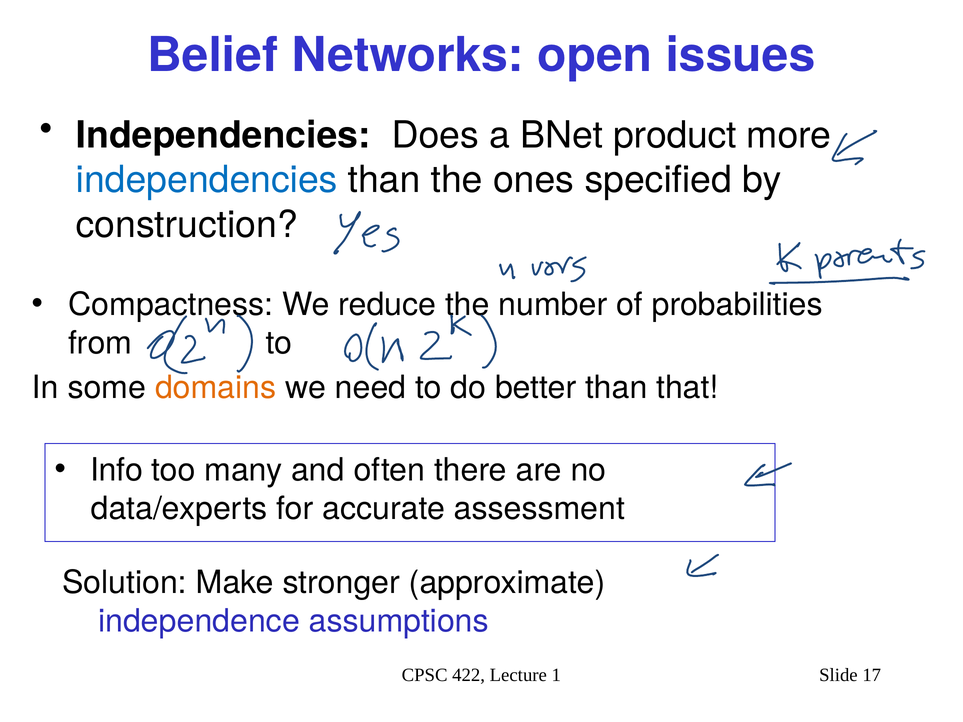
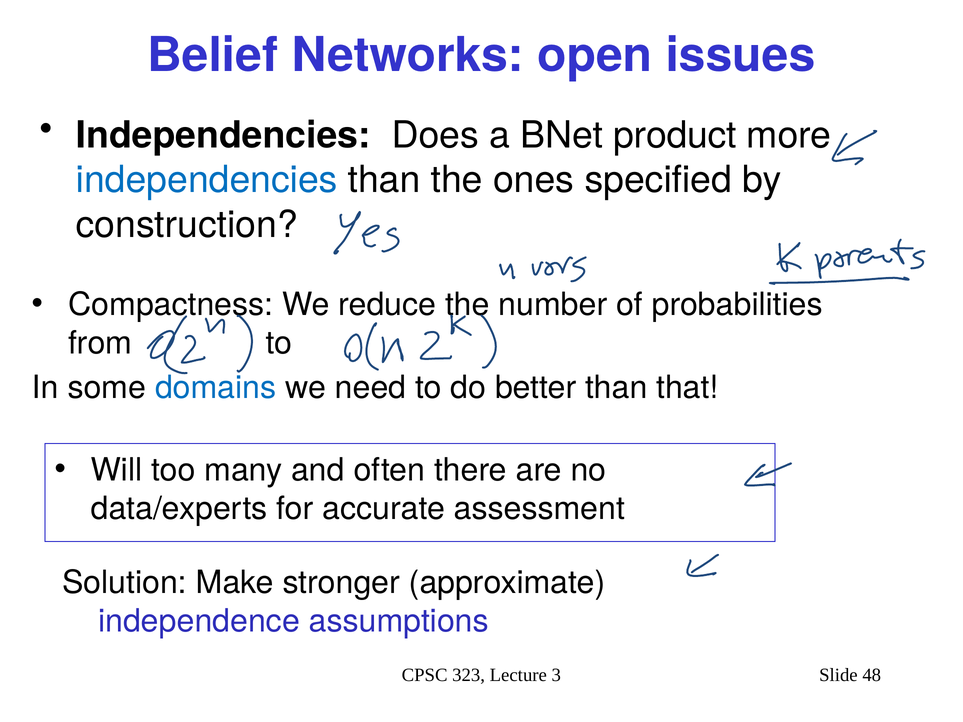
domains colour: orange -> blue
Info: Info -> Will
422: 422 -> 323
1: 1 -> 3
17: 17 -> 48
